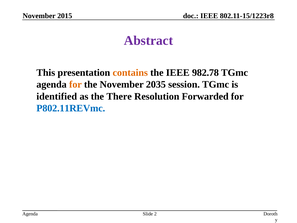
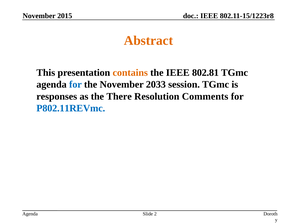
Abstract colour: purple -> orange
982.78: 982.78 -> 802.81
for at (75, 84) colour: orange -> blue
2035: 2035 -> 2033
identified: identified -> responses
Forwarded: Forwarded -> Comments
